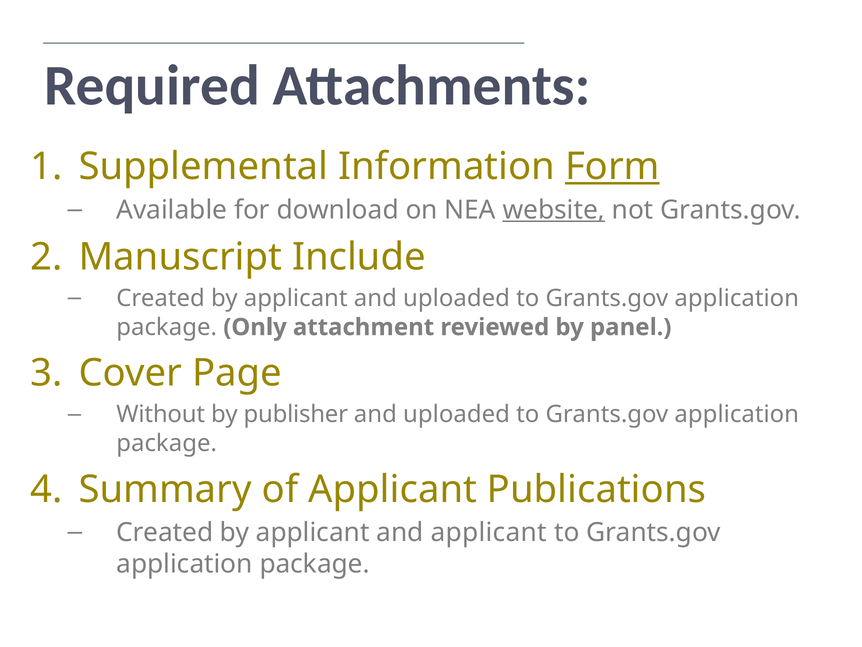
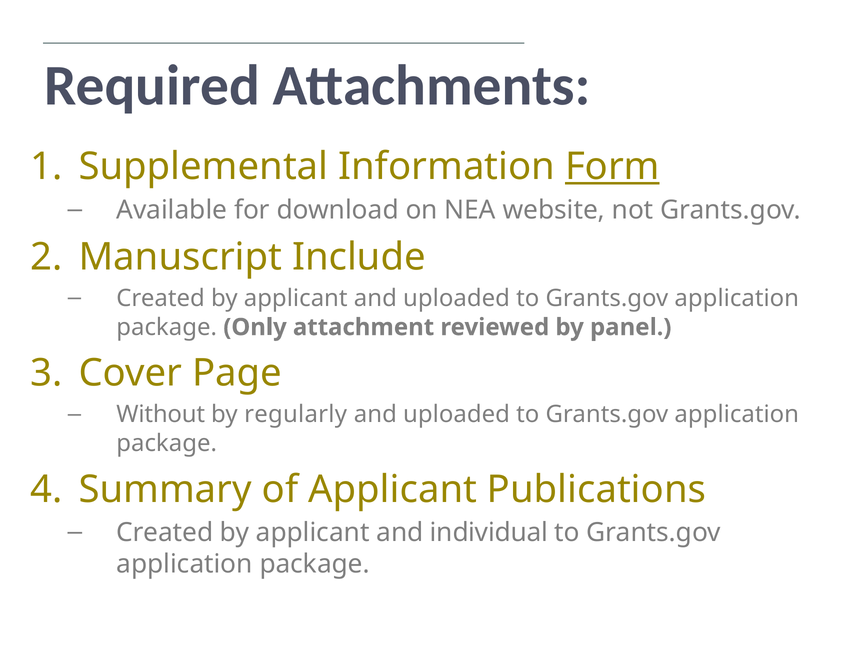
website underline: present -> none
publisher: publisher -> regularly
and applicant: applicant -> individual
